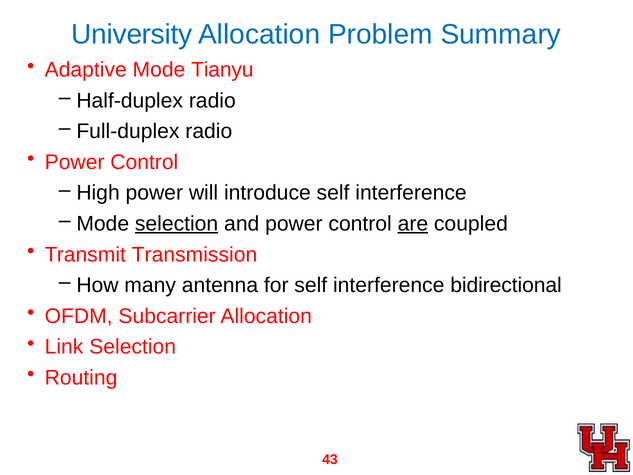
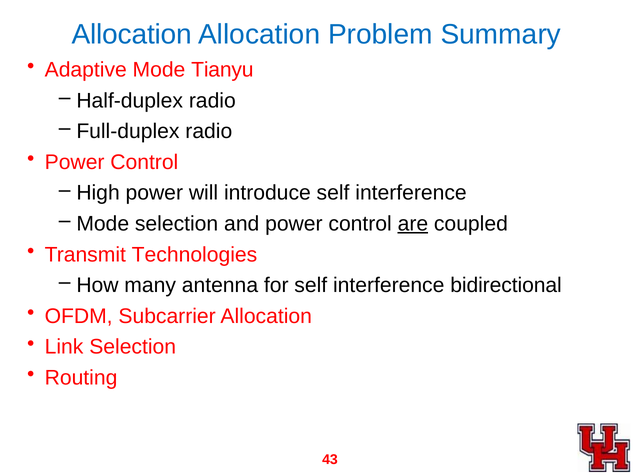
University at (132, 35): University -> Allocation
selection at (177, 224) underline: present -> none
Transmission: Transmission -> Technologies
